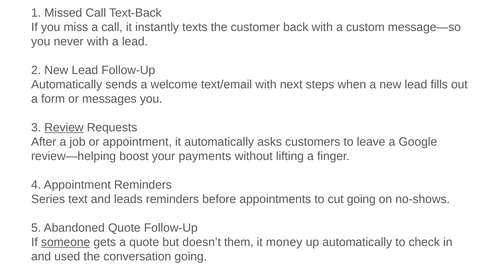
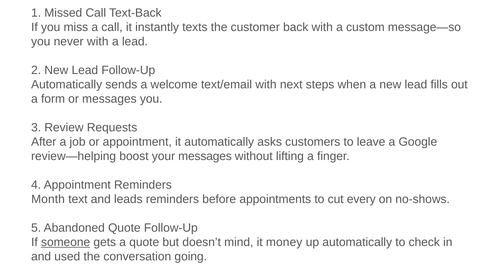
Review underline: present -> none
your payments: payments -> messages
Series: Series -> Month
cut going: going -> every
them: them -> mind
